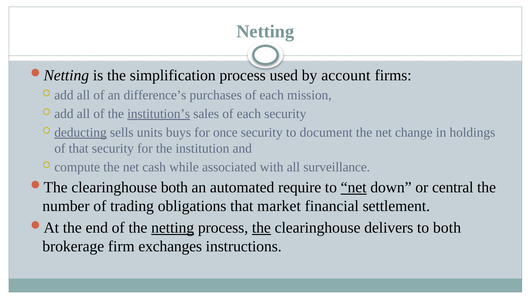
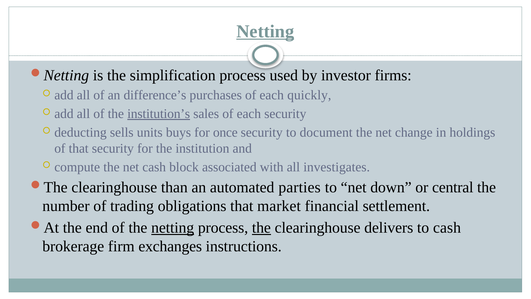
Netting at (265, 31) underline: none -> present
account: account -> investor
mission: mission -> quickly
deducting underline: present -> none
while: while -> block
surveillance: surveillance -> investigates
clearinghouse both: both -> than
require: require -> parties
net at (354, 187) underline: present -> none
to both: both -> cash
